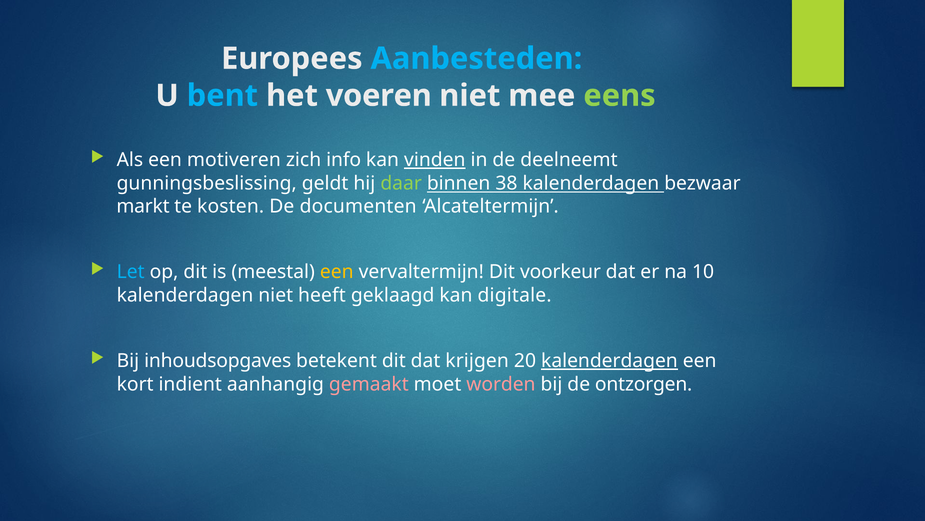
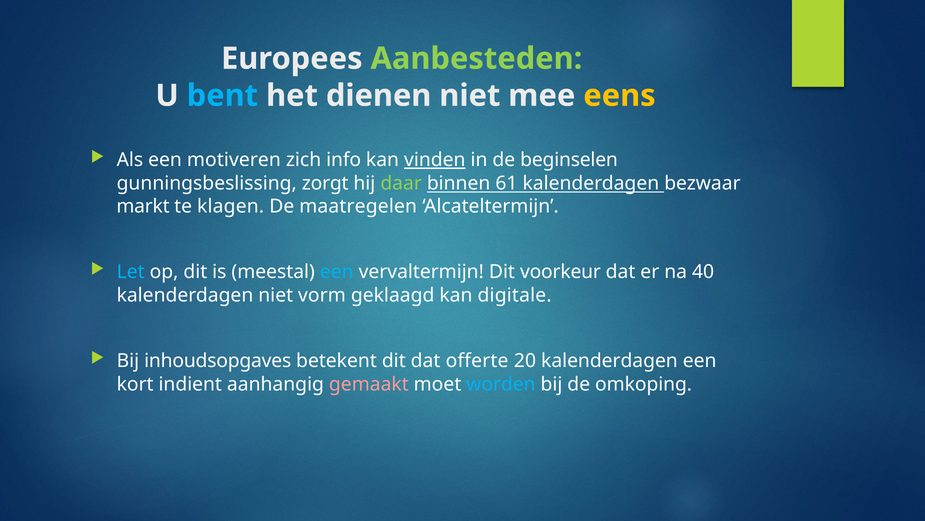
Aanbesteden colour: light blue -> light green
voeren: voeren -> dienen
eens colour: light green -> yellow
deelneemt: deelneemt -> beginselen
geldt: geldt -> zorgt
38: 38 -> 61
kosten: kosten -> klagen
documenten: documenten -> maatregelen
een at (337, 272) colour: yellow -> light blue
10: 10 -> 40
heeft: heeft -> vorm
krijgen: krijgen -> offerte
kalenderdagen at (609, 361) underline: present -> none
worden colour: pink -> light blue
ontzorgen: ontzorgen -> omkoping
